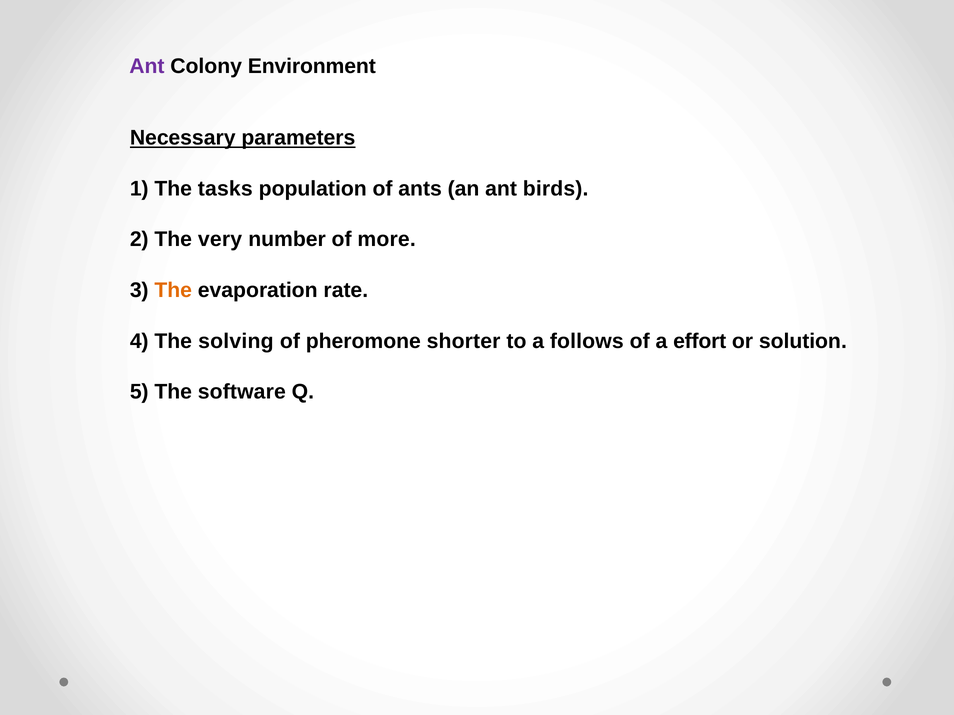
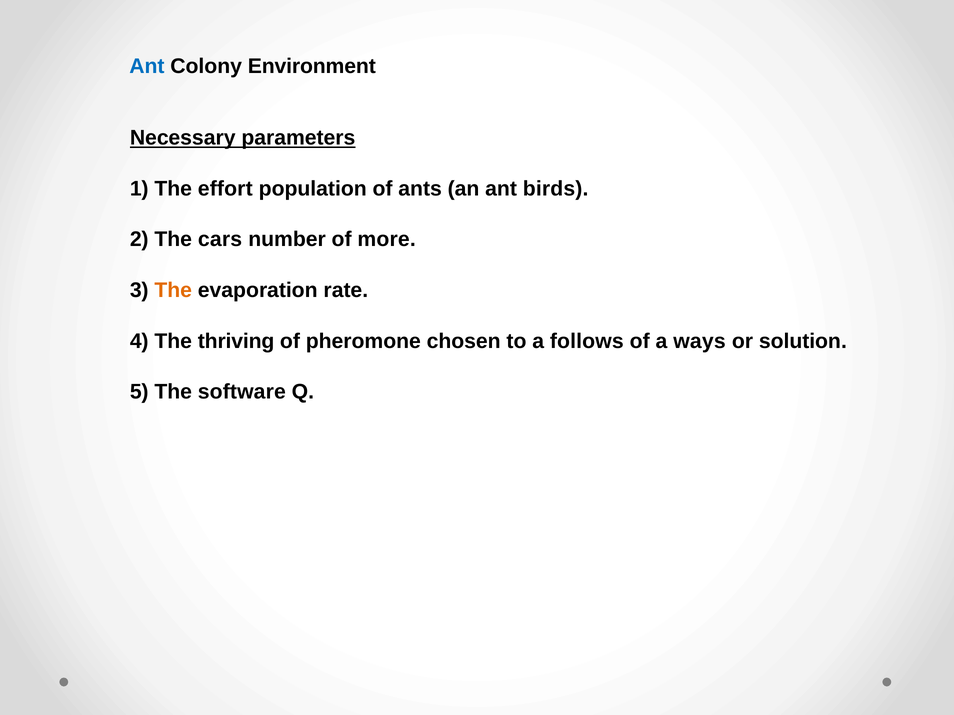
Ant at (147, 66) colour: purple -> blue
tasks: tasks -> effort
very: very -> cars
solving: solving -> thriving
shorter: shorter -> chosen
effort: effort -> ways
